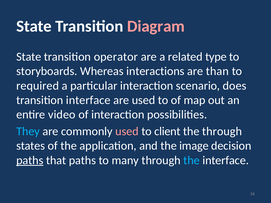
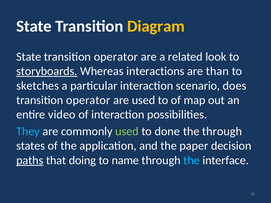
Diagram colour: pink -> yellow
type: type -> look
storyboards underline: none -> present
required: required -> sketches
interface at (88, 100): interface -> operator
used at (127, 132) colour: pink -> light green
client: client -> done
image: image -> paper
that paths: paths -> doing
many: many -> name
